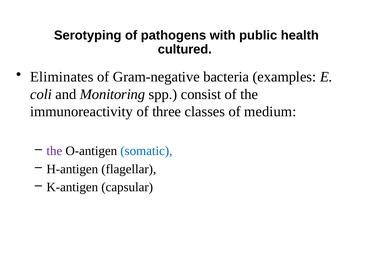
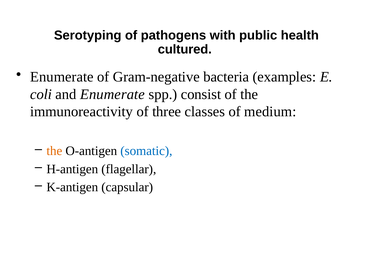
Eliminates at (62, 77): Eliminates -> Enumerate
and Monitoring: Monitoring -> Enumerate
the at (54, 151) colour: purple -> orange
